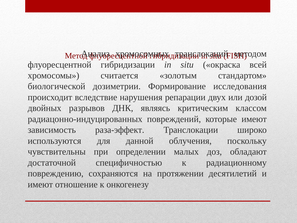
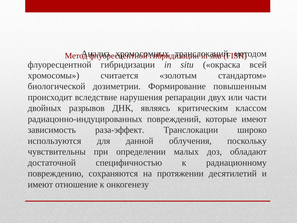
исследования: исследования -> повышенным
дозой: дозой -> части
